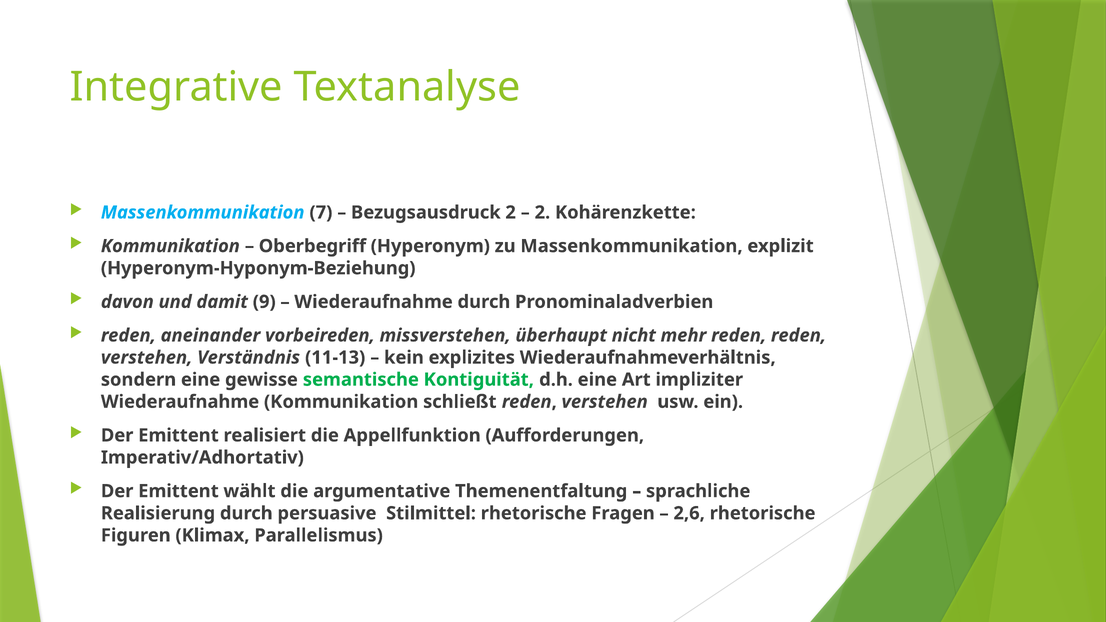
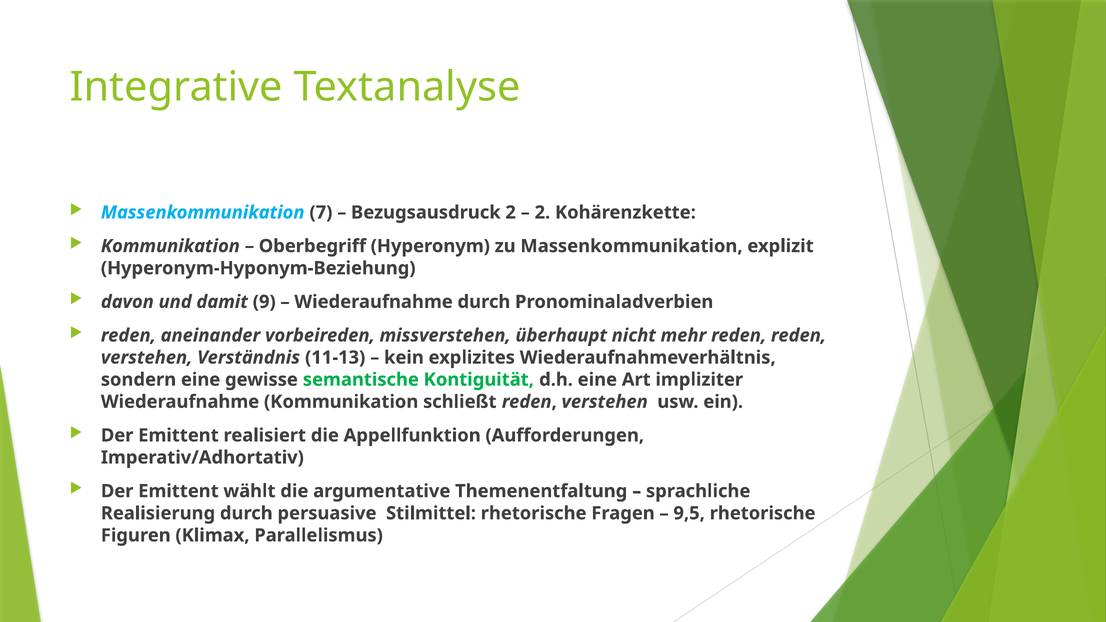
2,6: 2,6 -> 9,5
